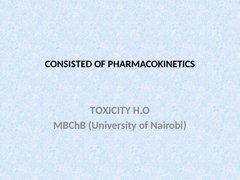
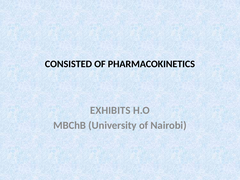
TOXICITY: TOXICITY -> EXHIBITS
